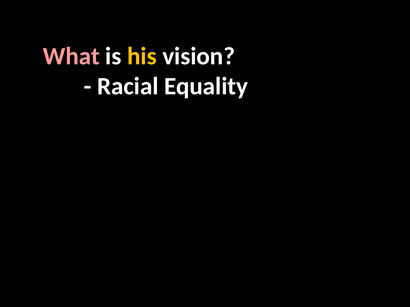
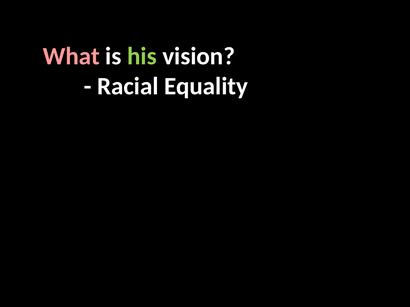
his colour: yellow -> light green
